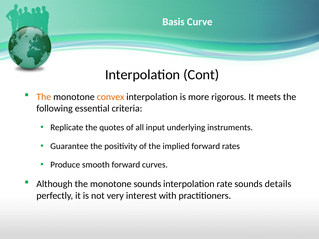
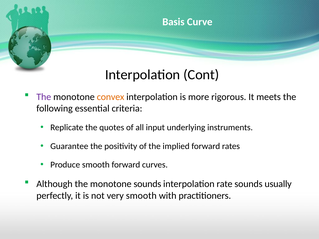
The at (44, 97) colour: orange -> purple
details: details -> usually
very interest: interest -> smooth
